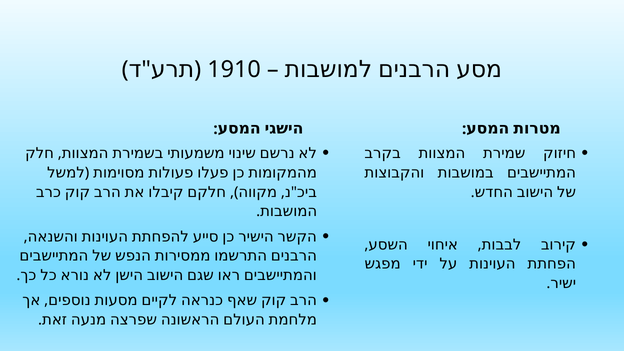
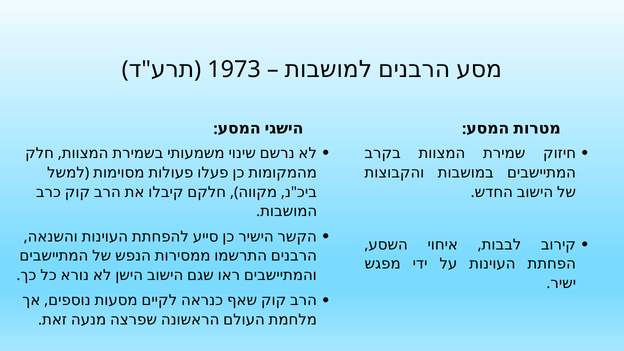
1910: 1910 -> 1973
